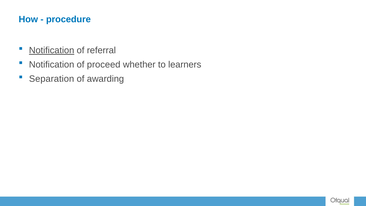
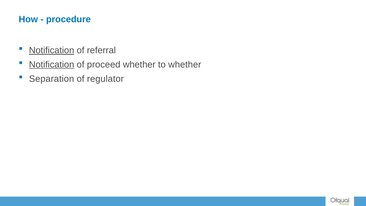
Notification at (52, 65) underline: none -> present
to learners: learners -> whether
awarding: awarding -> regulator
